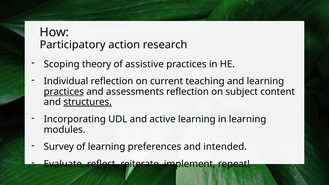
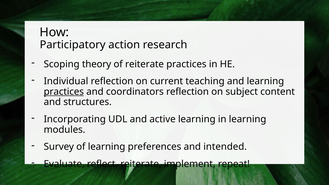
of assistive: assistive -> reiterate
assessments: assessments -> coordinators
structures underline: present -> none
